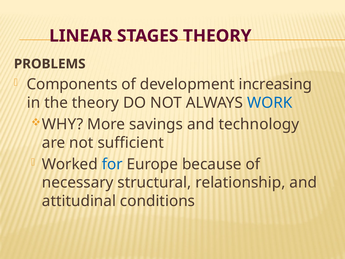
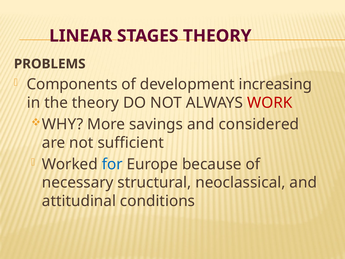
WORK colour: blue -> red
technology: technology -> considered
relationship: relationship -> neoclassical
